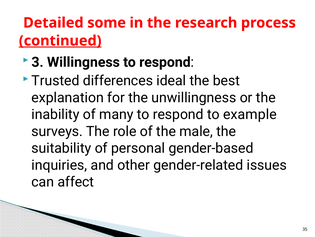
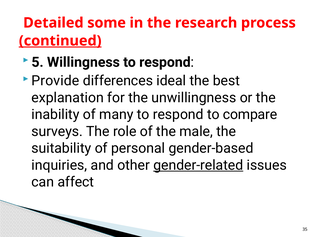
3: 3 -> 5
Trusted: Trusted -> Provide
example: example -> compare
gender-related underline: none -> present
